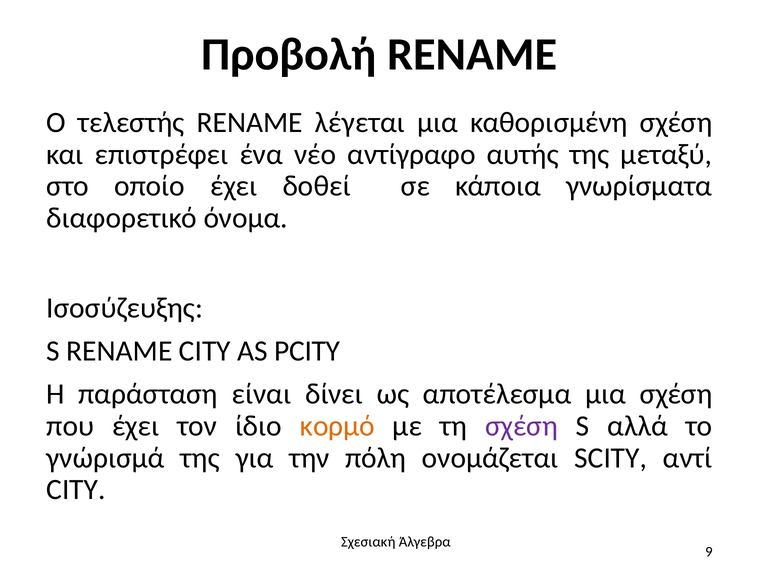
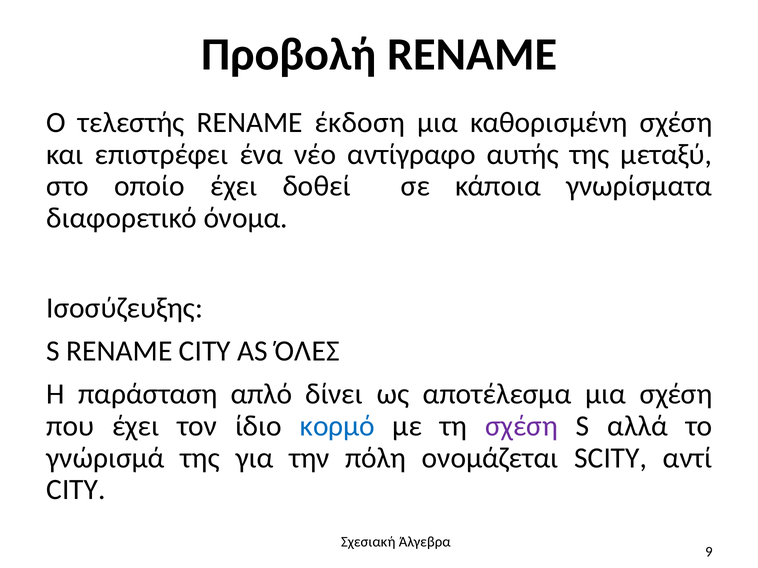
λέγεται: λέγεται -> έκδοση
PCITY: PCITY -> ΌΛΕΣ
είναι: είναι -> απλό
κορμό colour: orange -> blue
